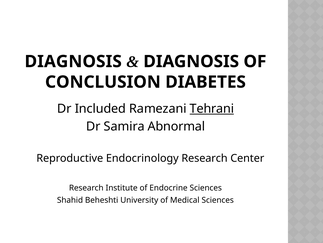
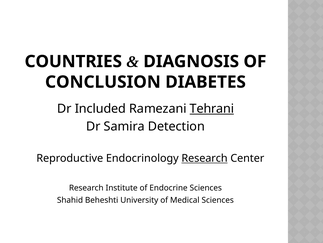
DIAGNOSIS at (73, 61): DIAGNOSIS -> COUNTRIES
Abnormal: Abnormal -> Detection
Research at (205, 158) underline: none -> present
